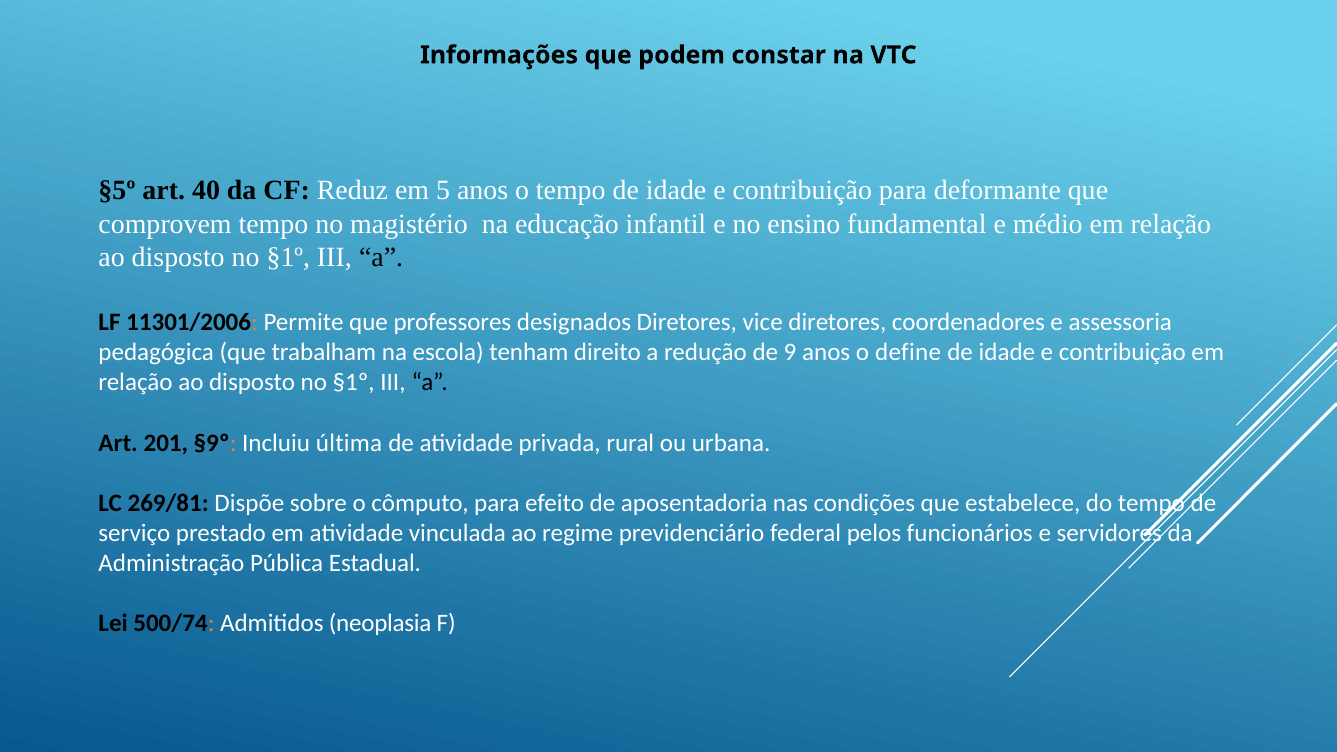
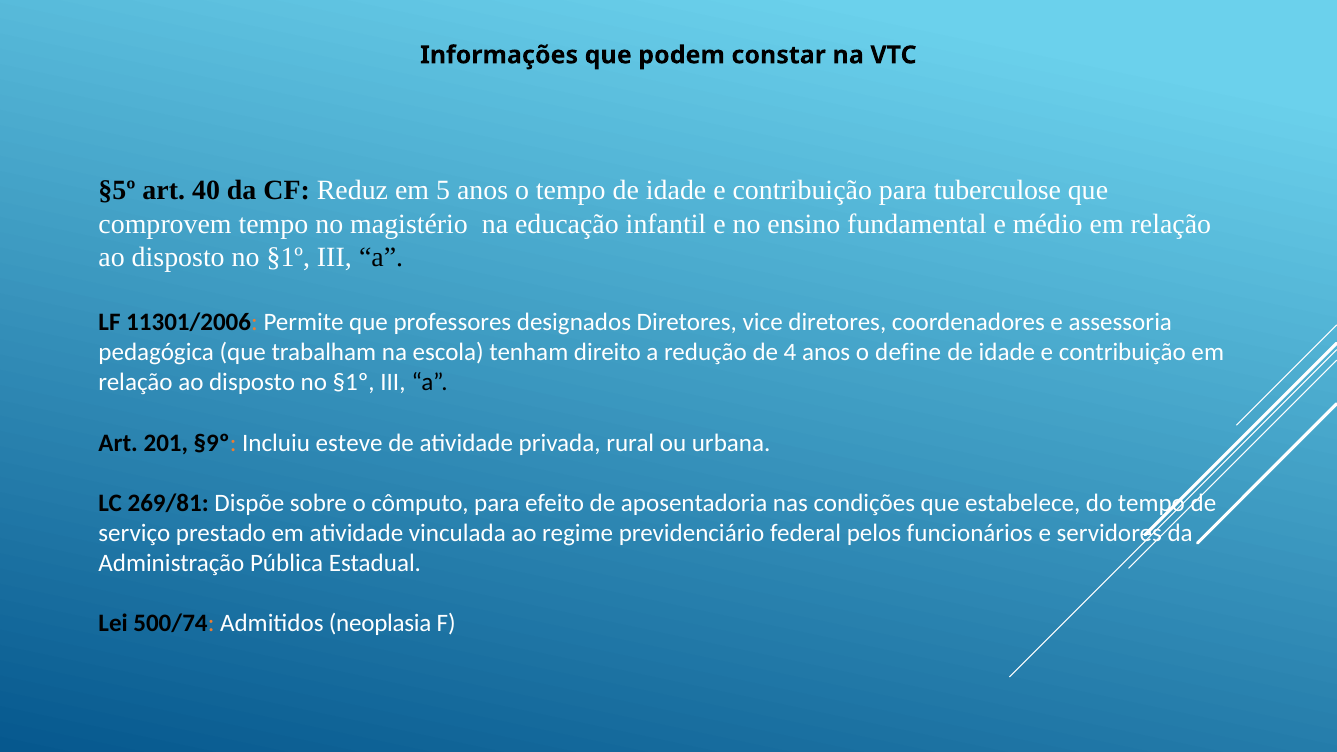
deformante: deformante -> tuberculose
9: 9 -> 4
última: última -> esteve
